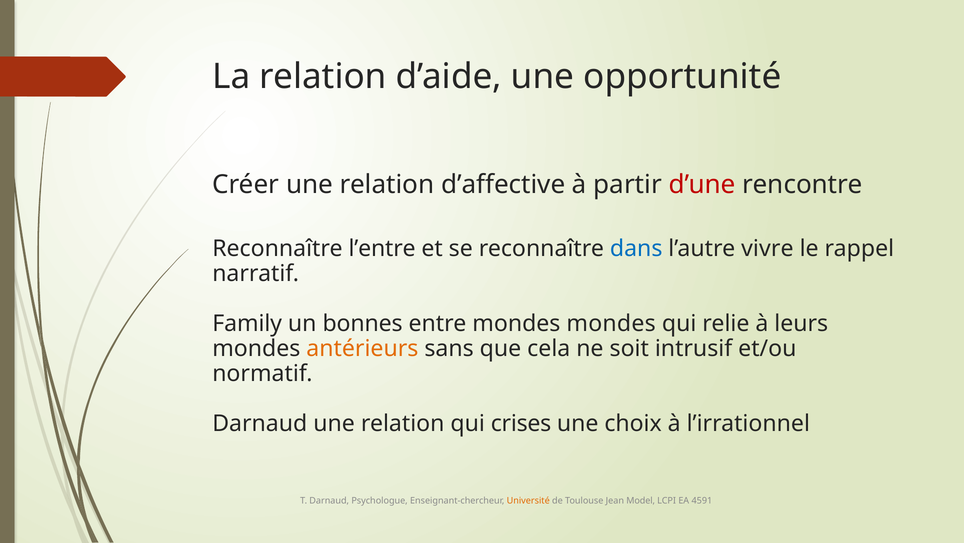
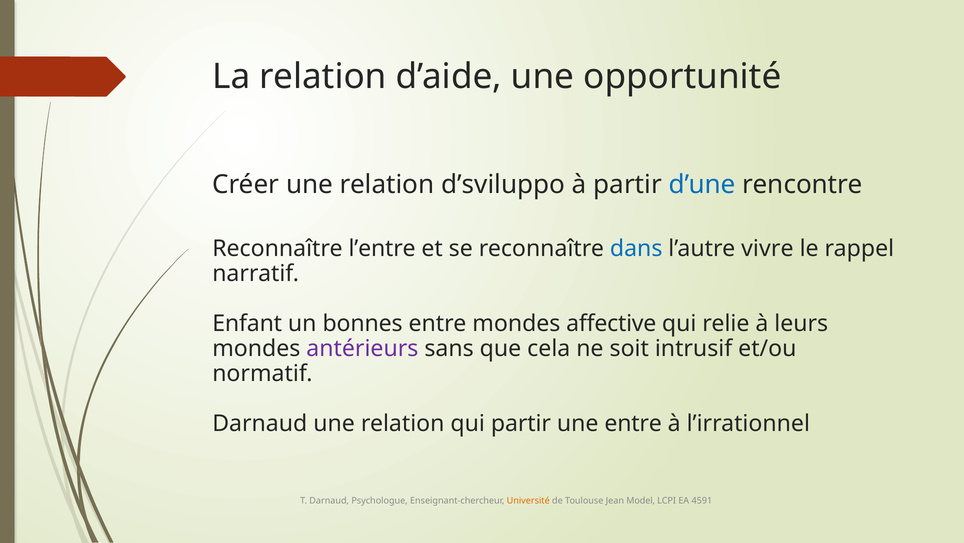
d’affective: d’affective -> d’sviluppo
d’une colour: red -> blue
Family: Family -> Enfant
mondes mondes: mondes -> affective
antérieurs colour: orange -> purple
qui crises: crises -> partir
une choix: choix -> entre
